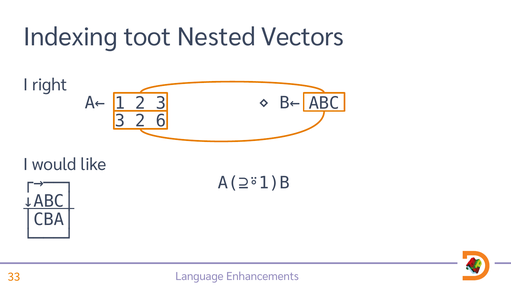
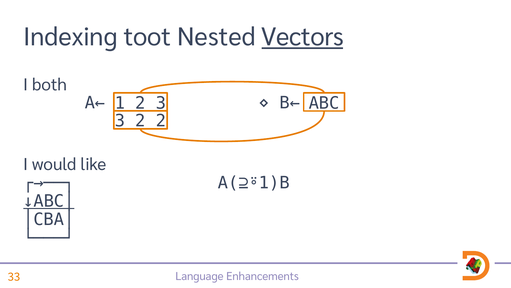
Vectors underline: none -> present
right: right -> both
2 6: 6 -> 2
